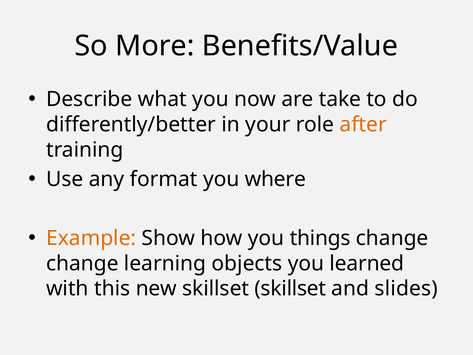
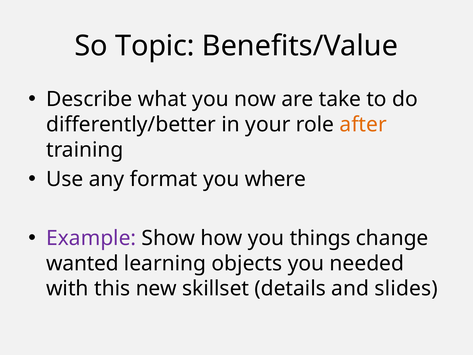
More: More -> Topic
Example colour: orange -> purple
change at (82, 263): change -> wanted
learned: learned -> needed
skillset skillset: skillset -> details
